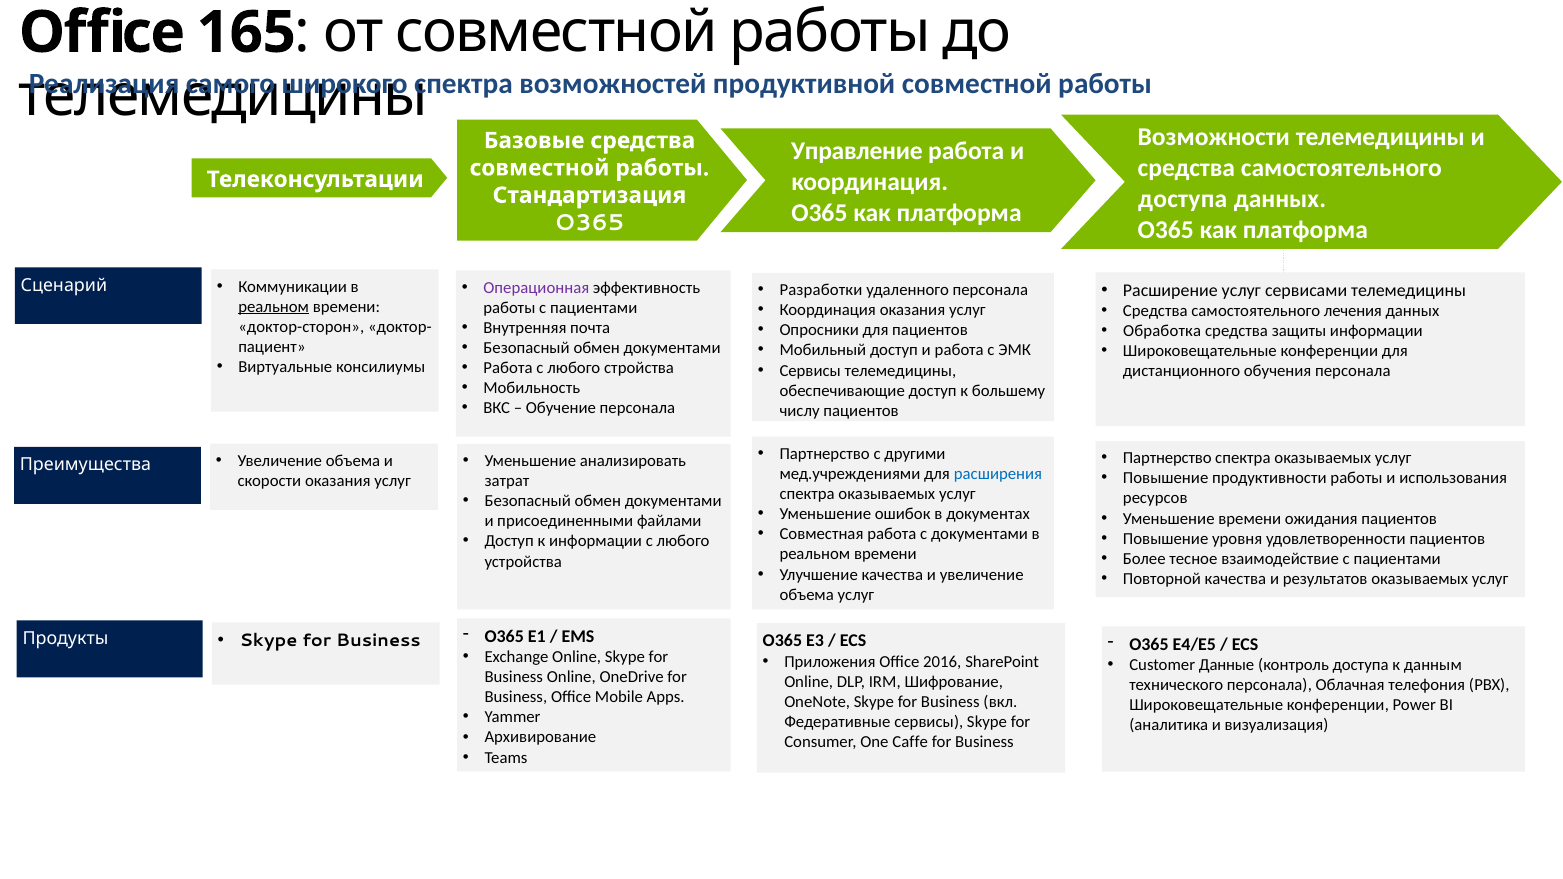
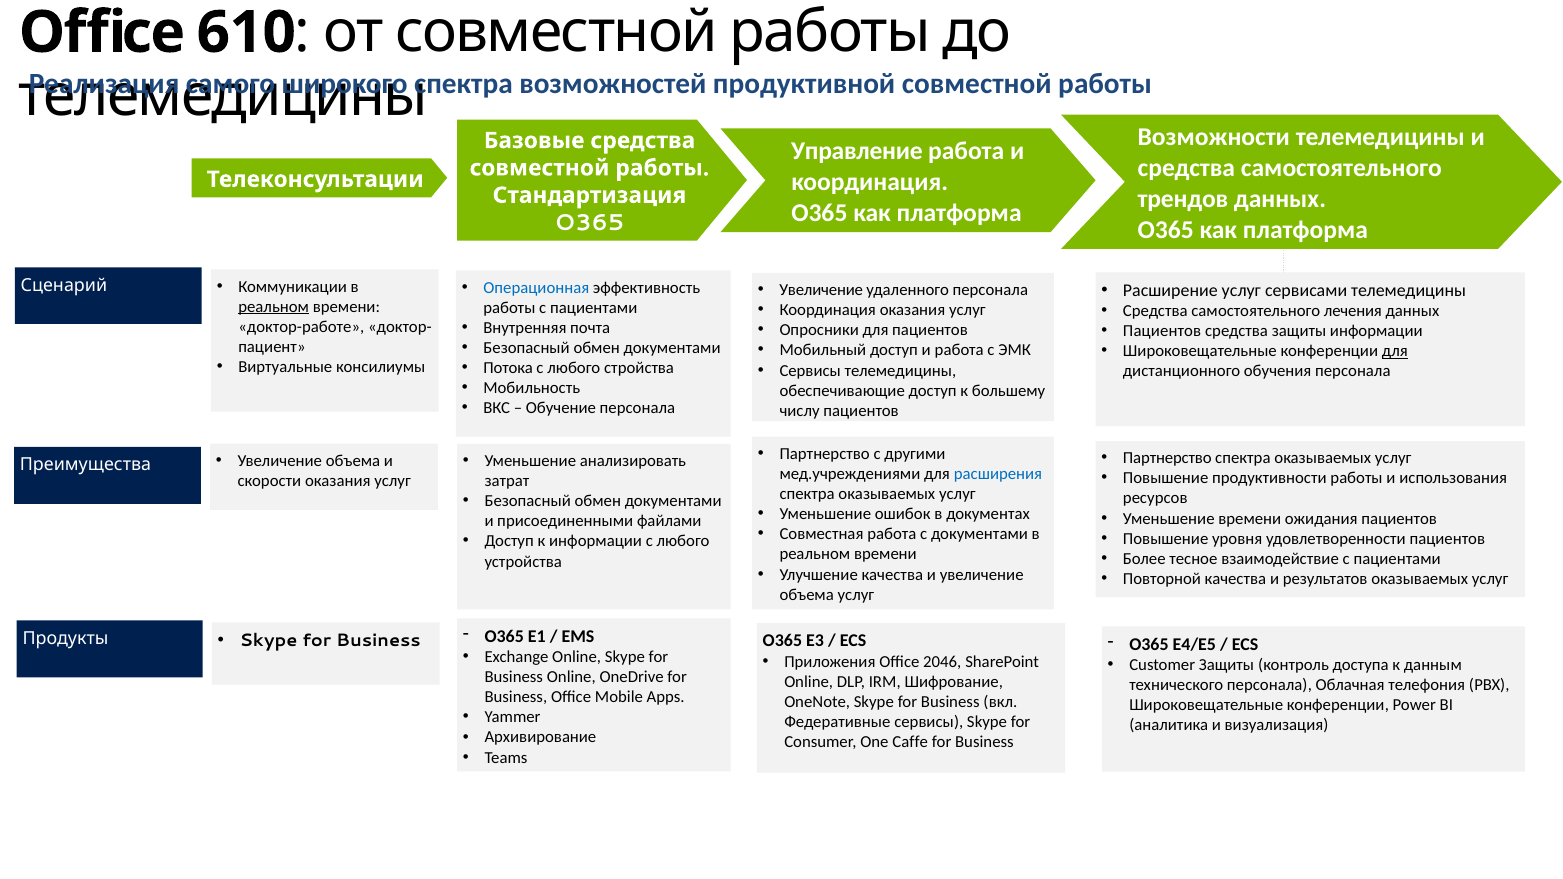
165: 165 -> 610
доступа at (1183, 199): доступа -> трендов
Операционная colour: purple -> blue
Разработки at (821, 290): Разработки -> Увеличение
доктор-сторон: доктор-сторон -> доктор-работе
Обработка at (1162, 331): Обработка -> Пациентов
для at (1395, 351) underline: none -> present
Работа at (508, 368): Работа -> Потока
2016: 2016 -> 2046
Customer Данные: Данные -> Защиты
